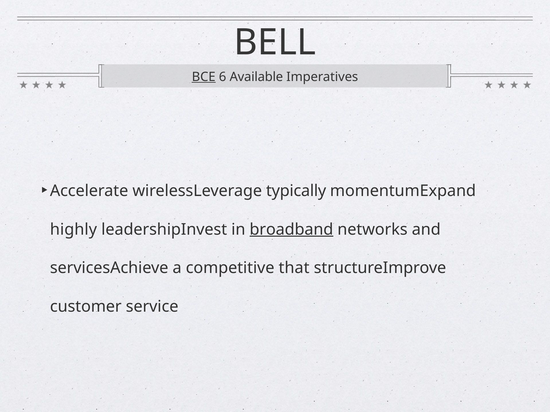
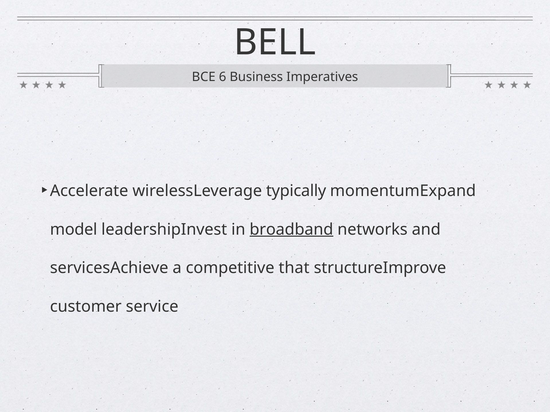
BCE underline: present -> none
Available: Available -> Business
highly: highly -> model
